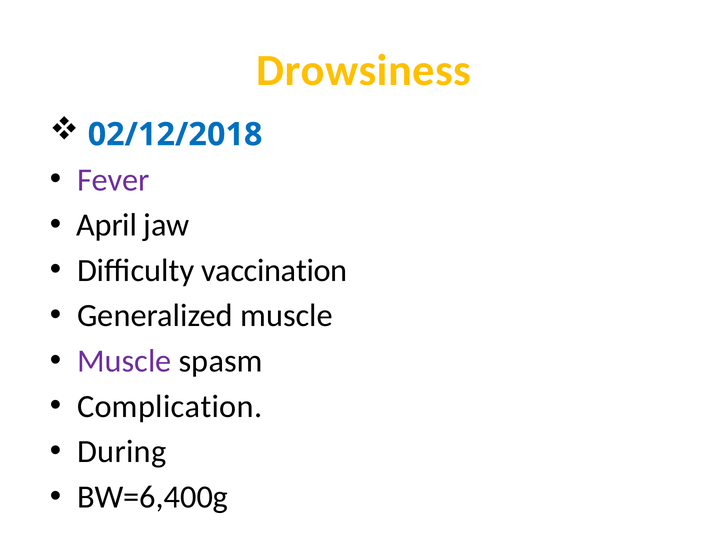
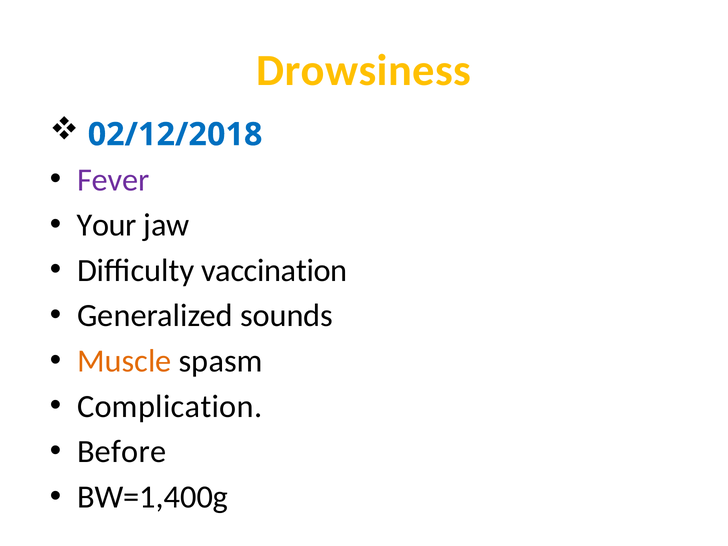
April: April -> Your
Generalized muscle: muscle -> sounds
Muscle at (124, 361) colour: purple -> orange
During: During -> Before
BW=6,400g: BW=6,400g -> BW=1,400g
